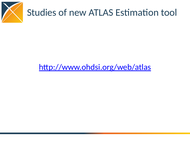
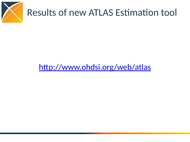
Studies: Studies -> Results
